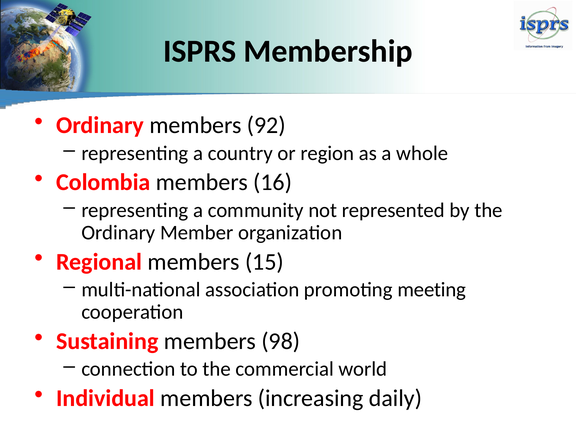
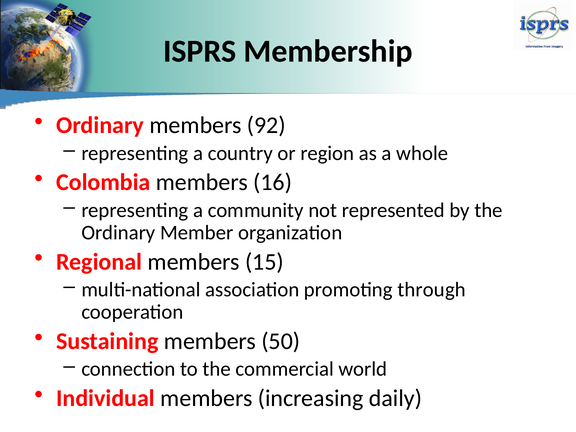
meeting: meeting -> through
98: 98 -> 50
